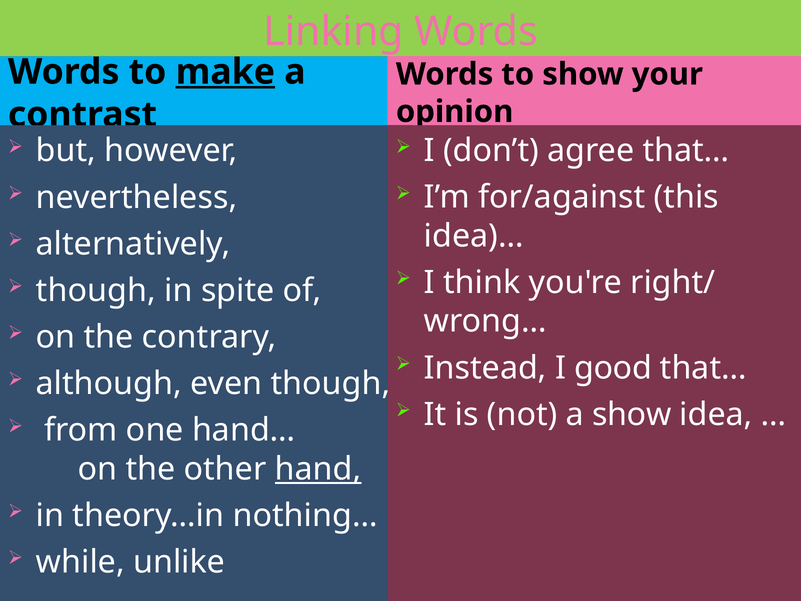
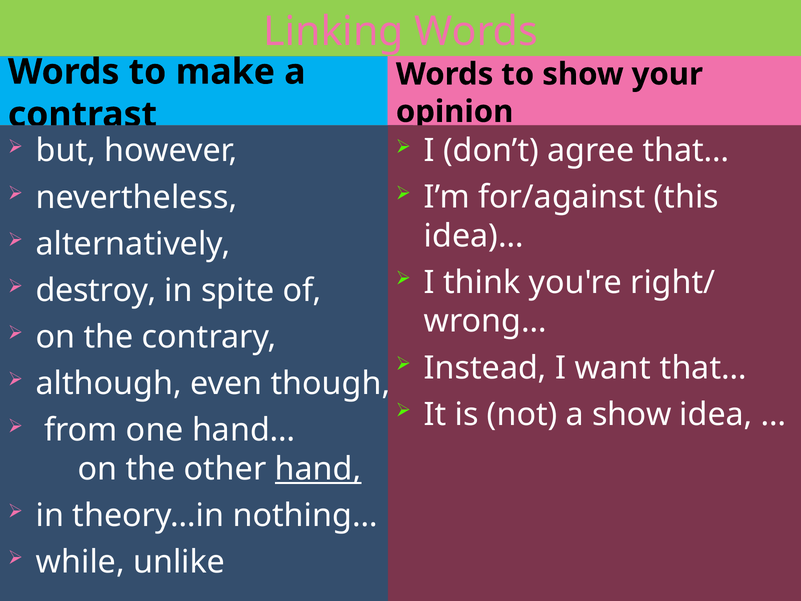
make underline: present -> none
though at (96, 290): though -> destroy
good: good -> want
